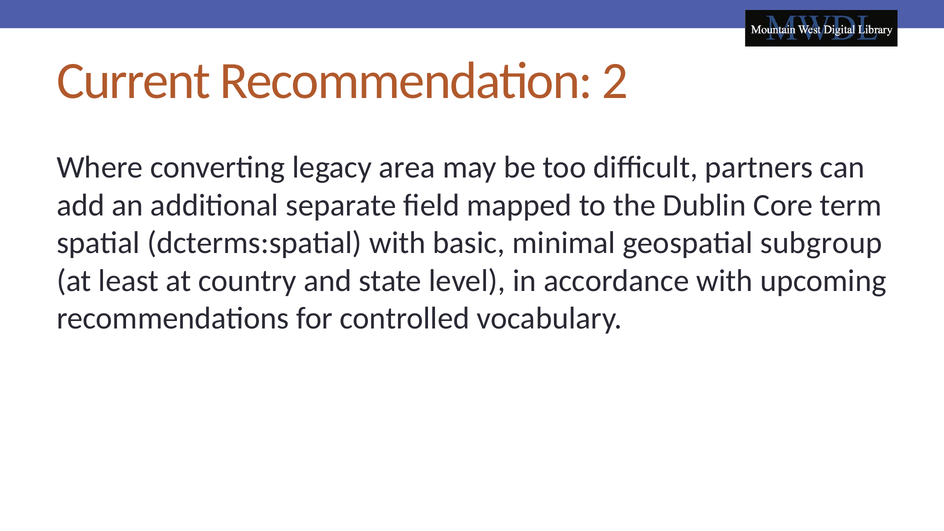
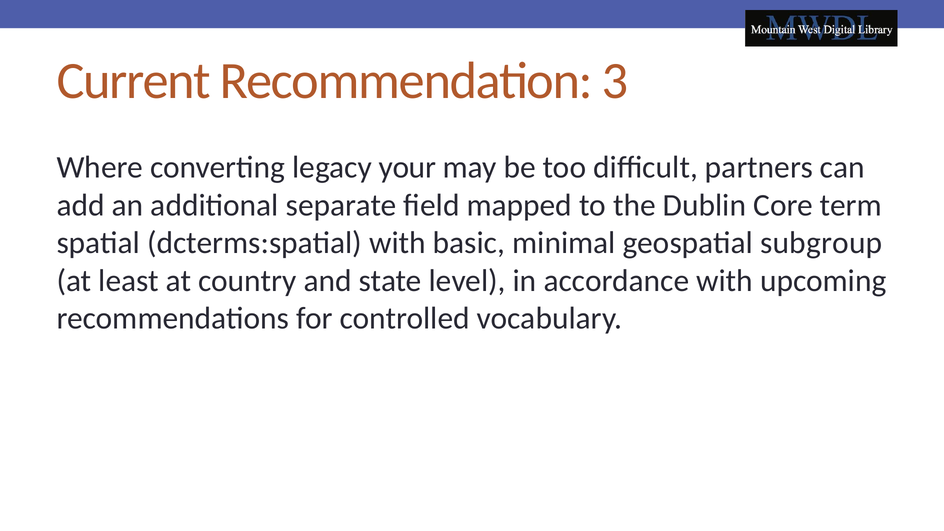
2: 2 -> 3
area: area -> your
